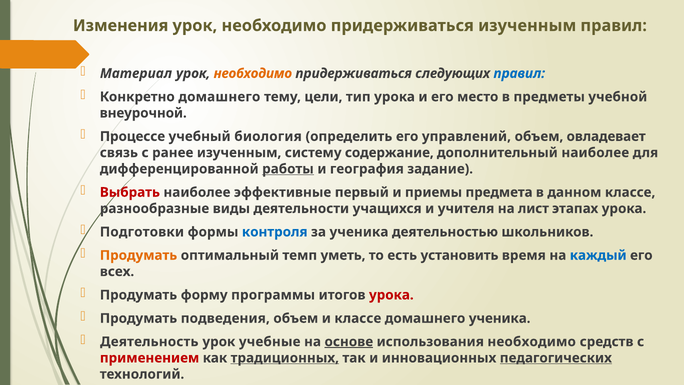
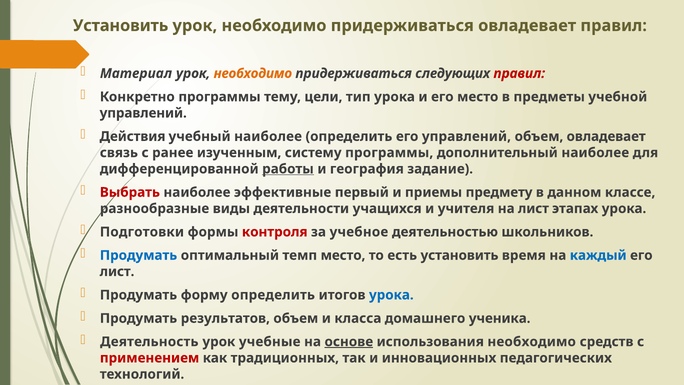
Изменения at (121, 26): Изменения -> Установить
придерживаться изученным: изученным -> овладевает
правил at (519, 73) colour: blue -> red
Конкретно домашнего: домашнего -> программы
внеурочной at (143, 113): внеурочной -> управлений
Процессе: Процессе -> Действия
учебный биология: биология -> наиболее
систему содержание: содержание -> программы
предмета: предмета -> предмету
контроля colour: blue -> red
за ученика: ученика -> учебное
Продумать at (139, 255) colour: orange -> blue
темп уметь: уметь -> место
всех at (117, 271): всех -> лист
форму программы: программы -> определить
урока at (391, 295) colour: red -> blue
подведения: подведения -> результатов
и классе: классе -> класса
традиционных underline: present -> none
педагогических underline: present -> none
